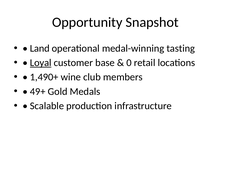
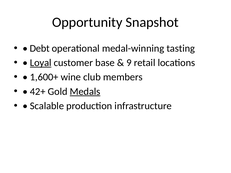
Land: Land -> Debt
0: 0 -> 9
1,490+: 1,490+ -> 1,600+
49+: 49+ -> 42+
Medals underline: none -> present
